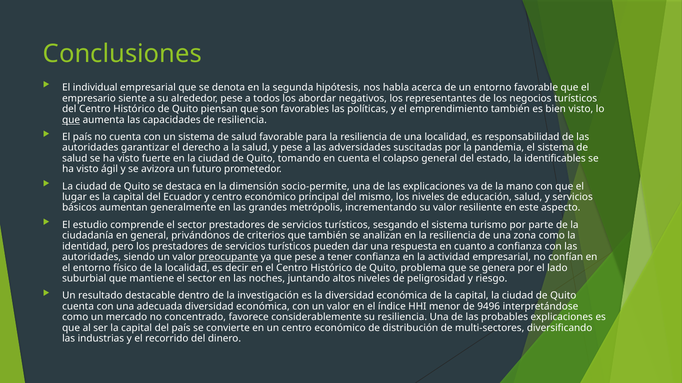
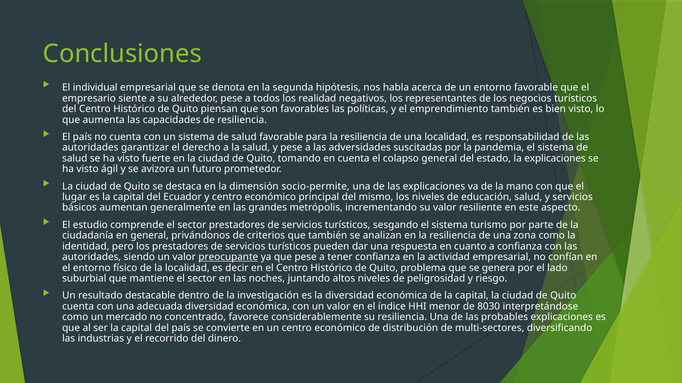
abordar: abordar -> realidad
que at (71, 120) underline: present -> none
la identificables: identificables -> explicaciones
9496: 9496 -> 8030
